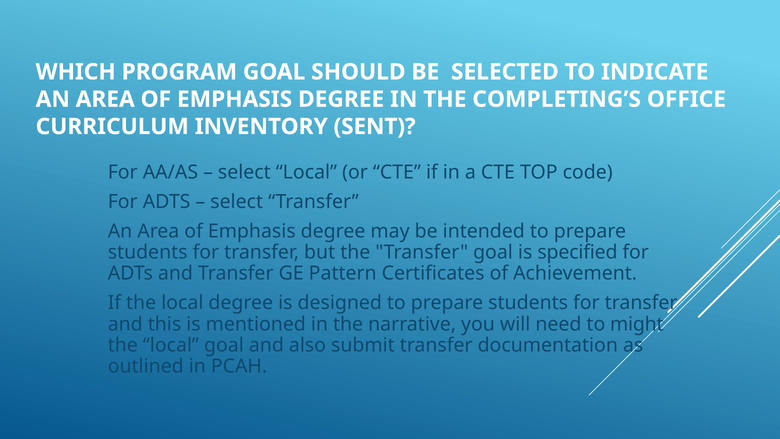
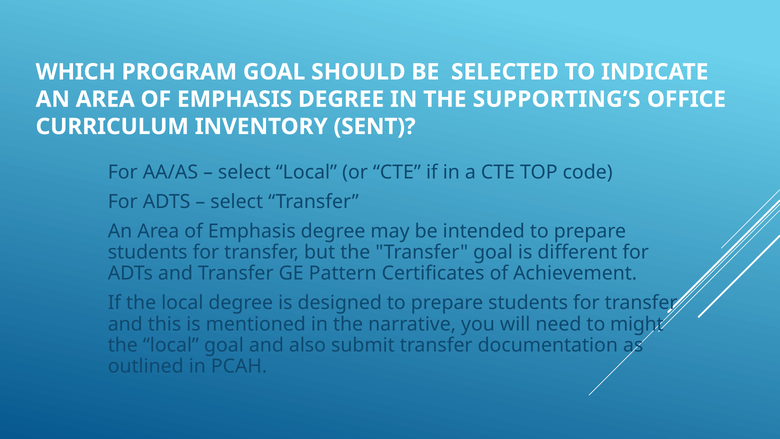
COMPLETING’S: COMPLETING’S -> SUPPORTING’S
specified: specified -> different
